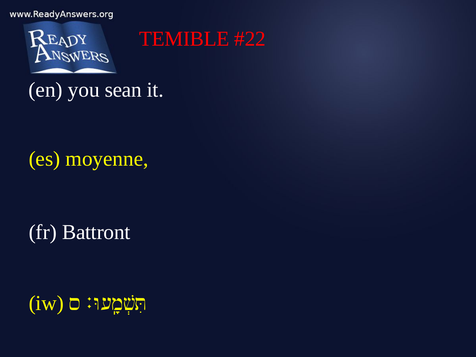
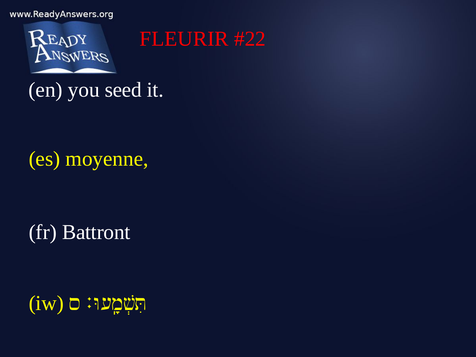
TEMIBLE: TEMIBLE -> FLEURIR
sean: sean -> seed
